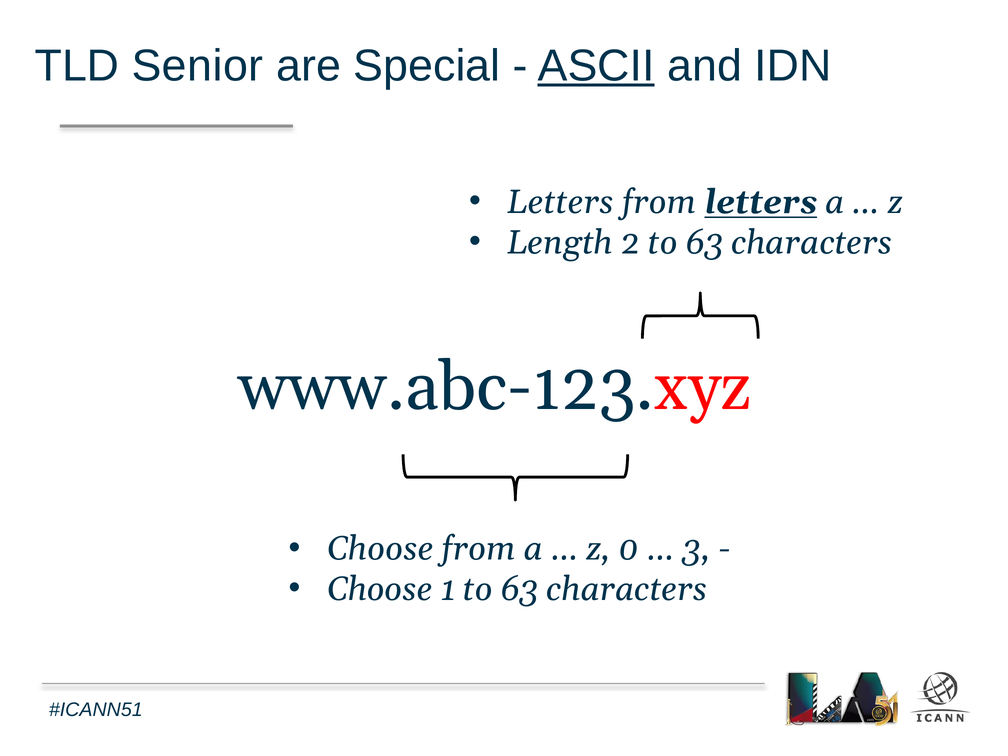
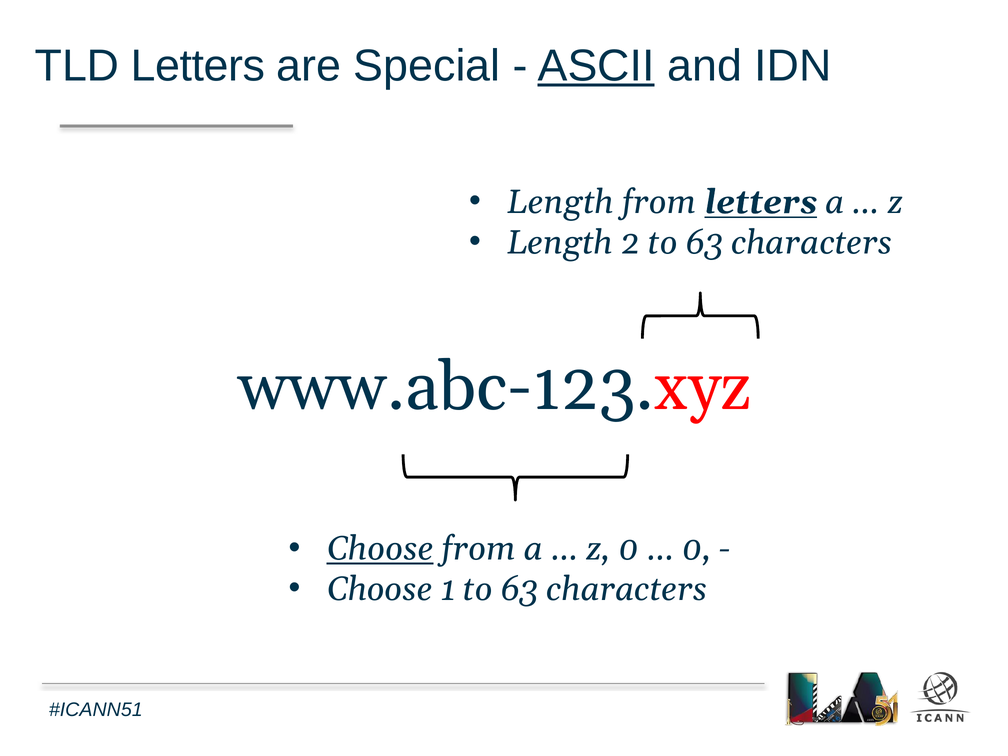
TLD Senior: Senior -> Letters
Letters at (561, 202): Letters -> Length
Choose at (380, 549) underline: none -> present
3 at (696, 549): 3 -> 0
